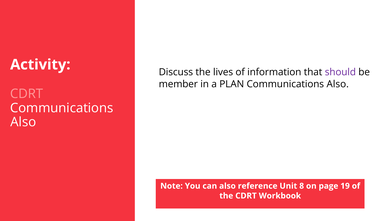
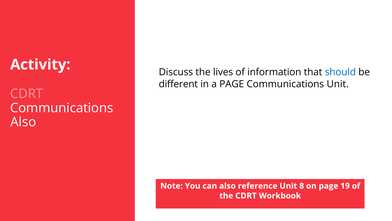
should colour: purple -> blue
member: member -> different
a PLAN: PLAN -> PAGE
Also at (338, 84): Also -> Unit
